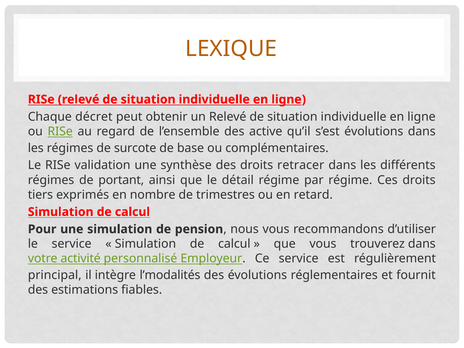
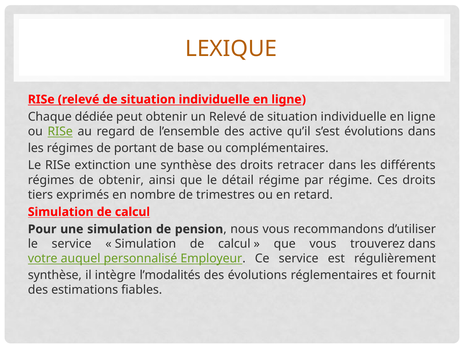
décret: décret -> dédiée
surcote: surcote -> portant
validation: validation -> extinction
de portant: portant -> obtenir
activité: activité -> auquel
principal at (55, 275): principal -> synthèse
